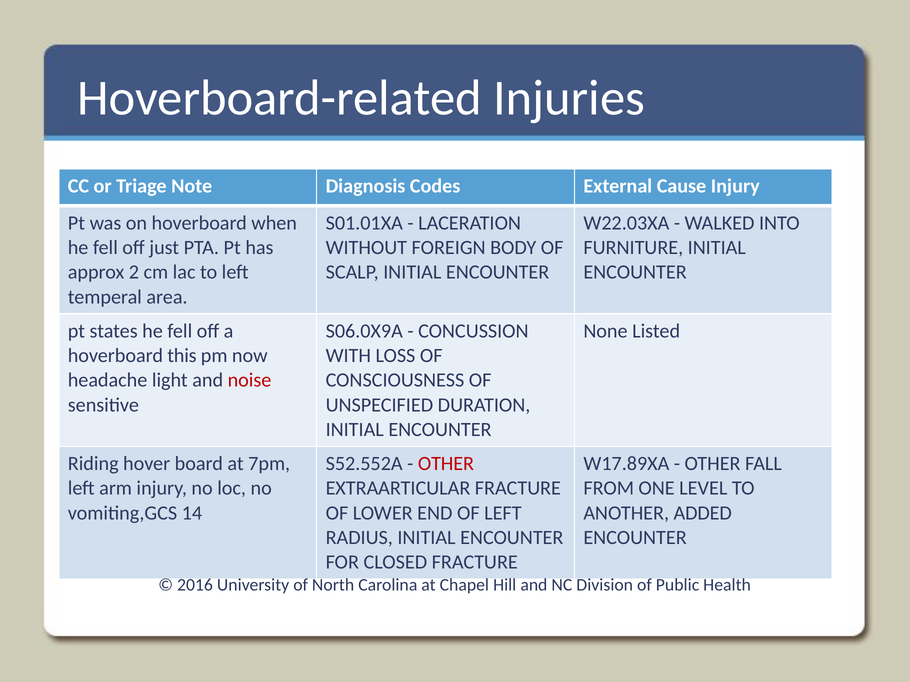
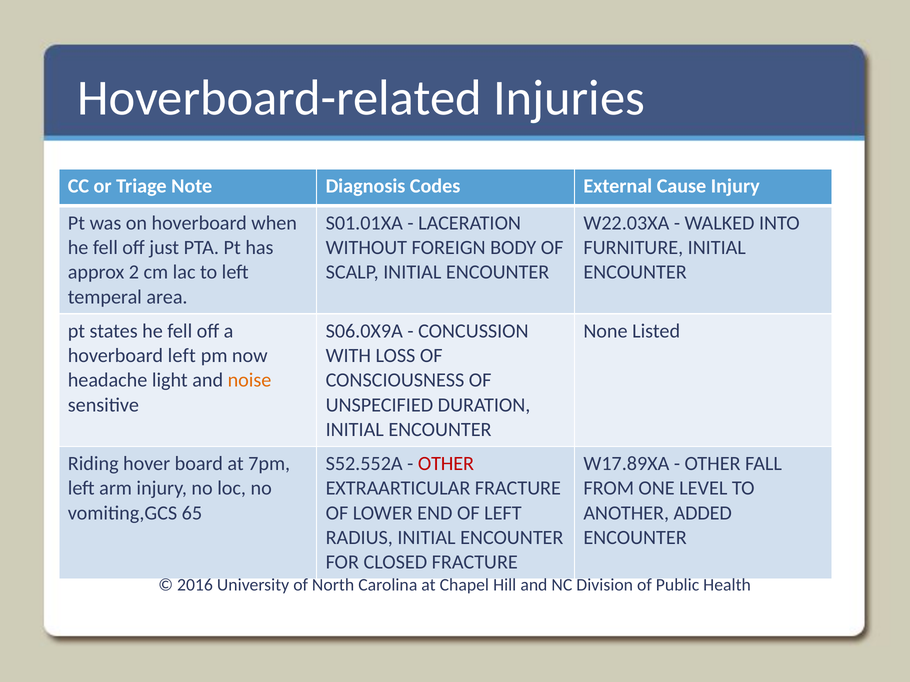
hoverboard this: this -> left
noise colour: red -> orange
14: 14 -> 65
